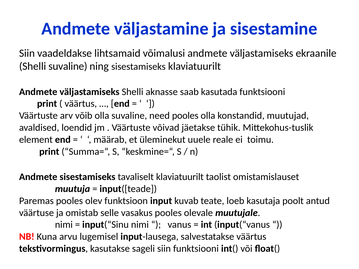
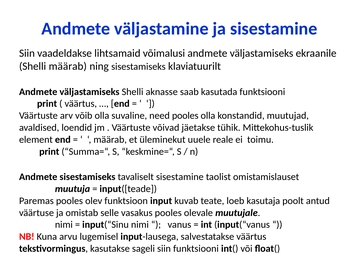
Shelli suvaline: suvaline -> määrab
tavaliselt klaviatuurilt: klaviatuurilt -> sisestamine
